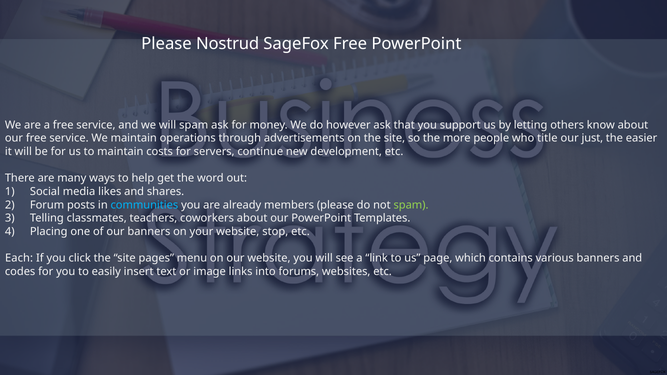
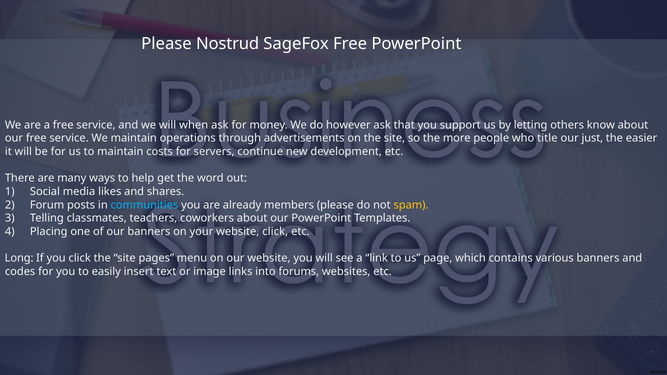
will spam: spam -> when
spam at (411, 205) colour: light green -> yellow
website stop: stop -> click
Each: Each -> Long
